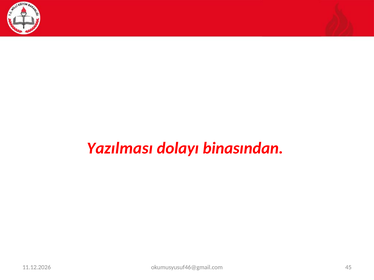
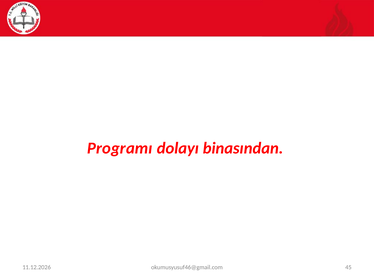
Yazılması: Yazılması -> Programı
